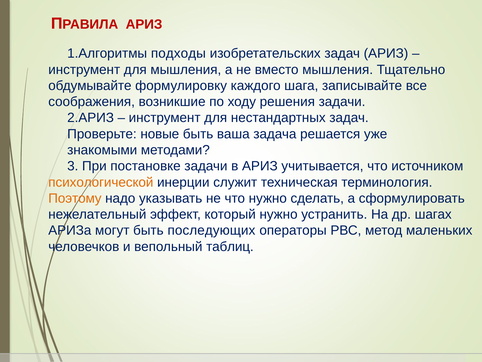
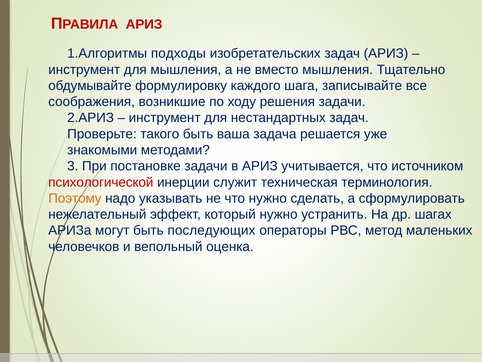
новые: новые -> такого
психологической colour: orange -> red
таблиц: таблиц -> оценка
